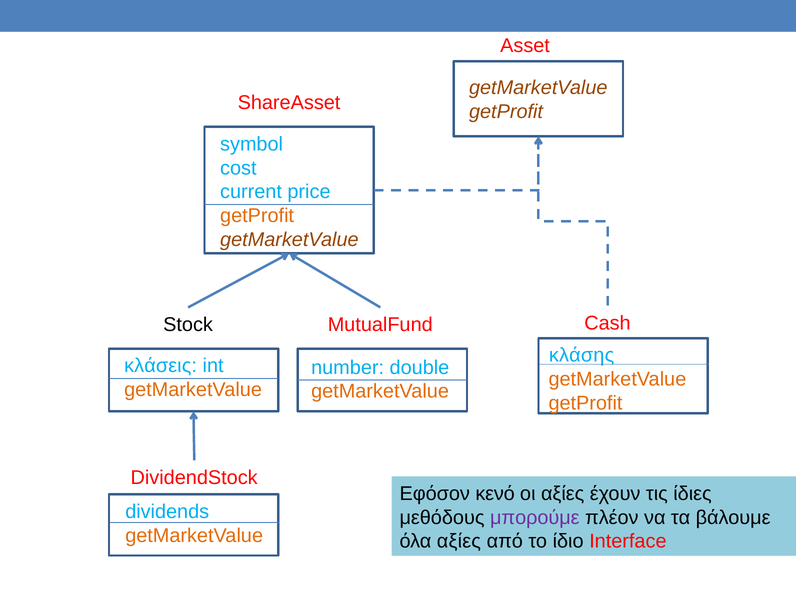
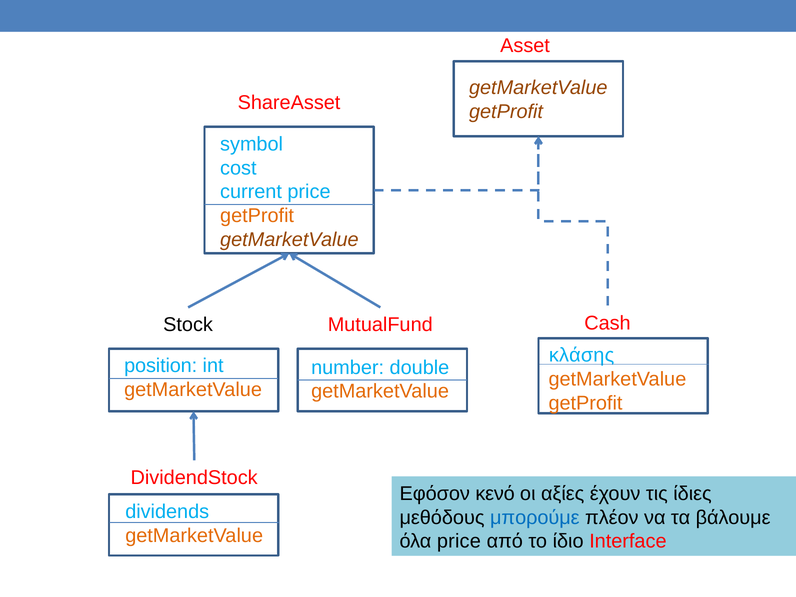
κλάσεις: κλάσεις -> position
μπορούμε colour: purple -> blue
όλα αξίες: αξίες -> price
